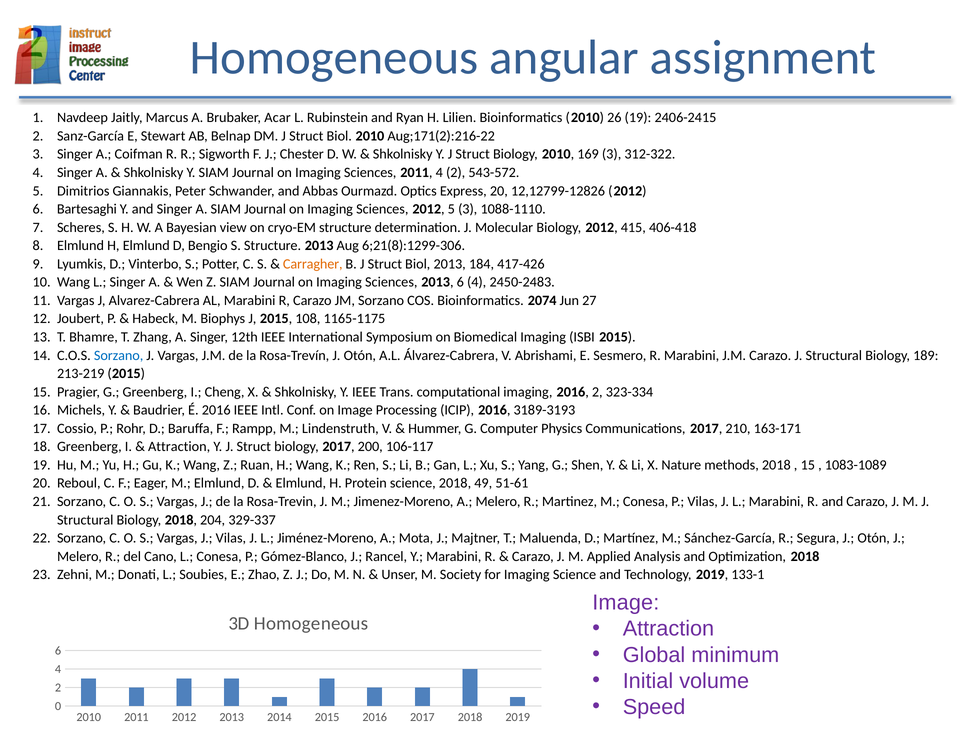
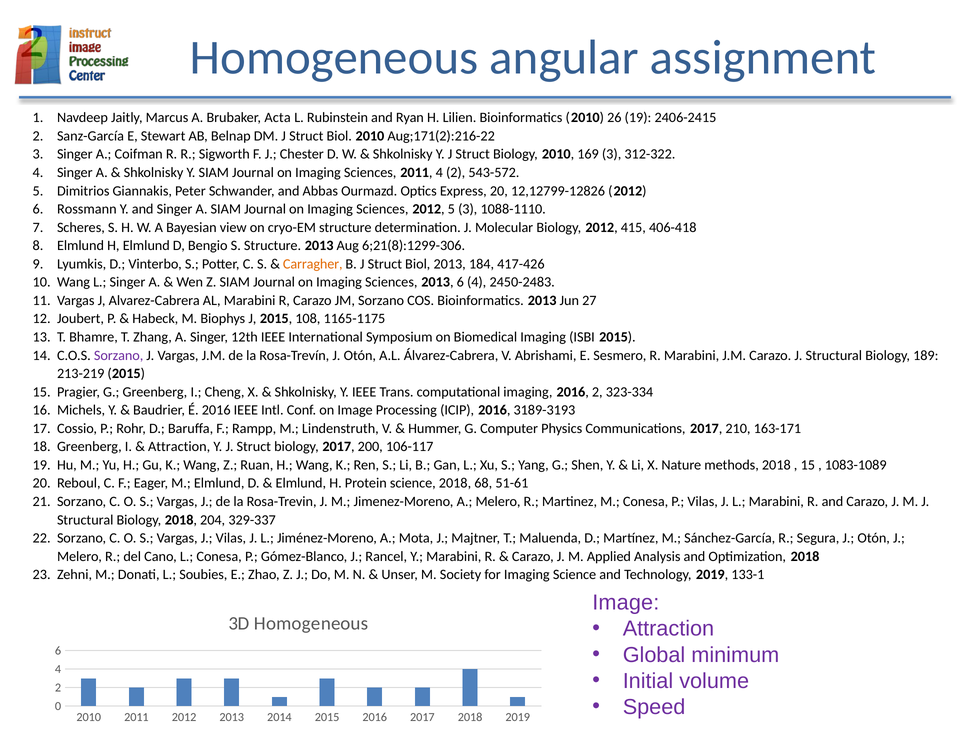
Acar: Acar -> Acta
Bartesaghi: Bartesaghi -> Rossmann
Bioinformatics 2074: 2074 -> 2013
Sorzano at (119, 356) colour: blue -> purple
49: 49 -> 68
